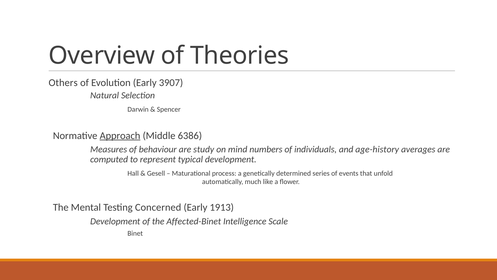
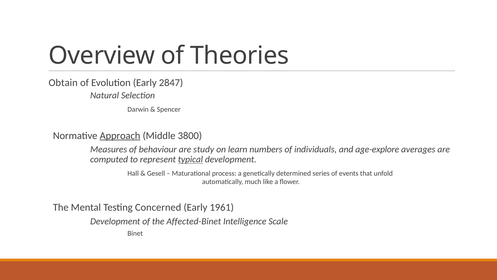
Others: Others -> Obtain
3907: 3907 -> 2847
6386: 6386 -> 3800
mind: mind -> learn
age-history: age-history -> age-explore
typical underline: none -> present
1913: 1913 -> 1961
